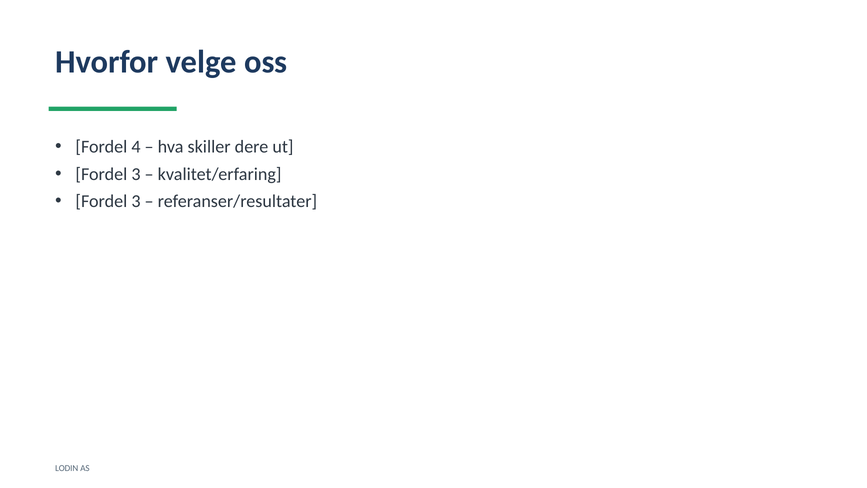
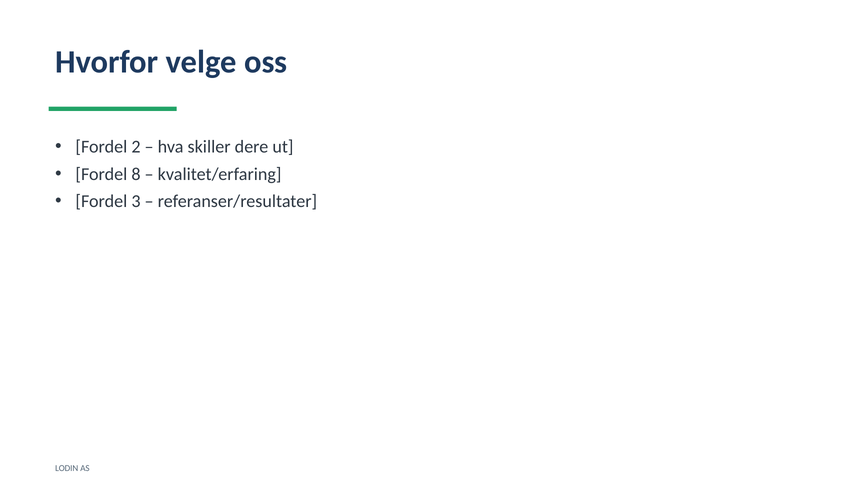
4: 4 -> 2
3 at (136, 174): 3 -> 8
